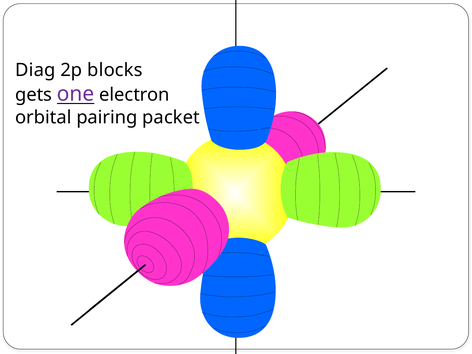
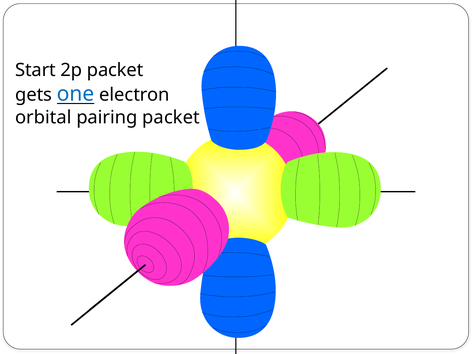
Diag: Diag -> Start
2p blocks: blocks -> packet
one colour: purple -> blue
